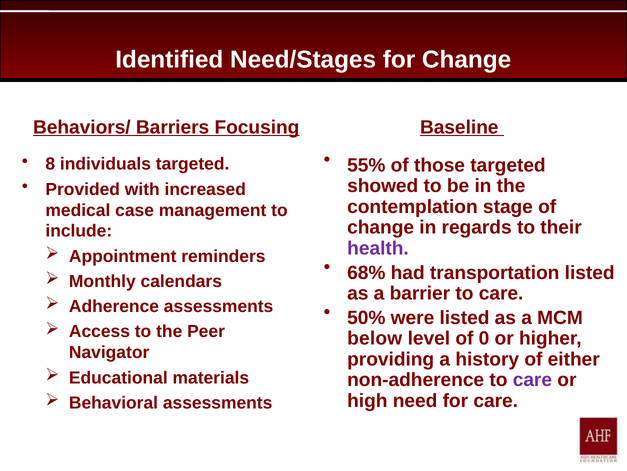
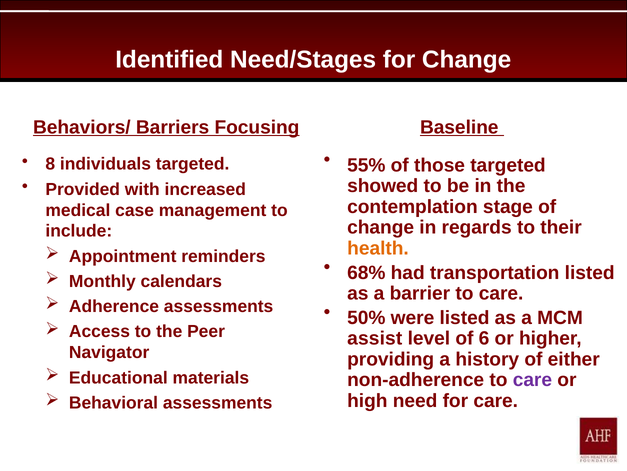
health colour: purple -> orange
below: below -> assist
0: 0 -> 6
